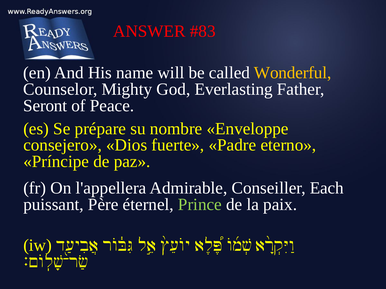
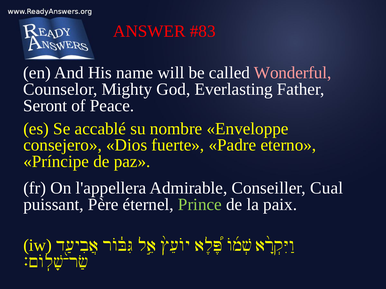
Wonderful colour: yellow -> pink
prépare: prépare -> accablé
Each: Each -> Cual
